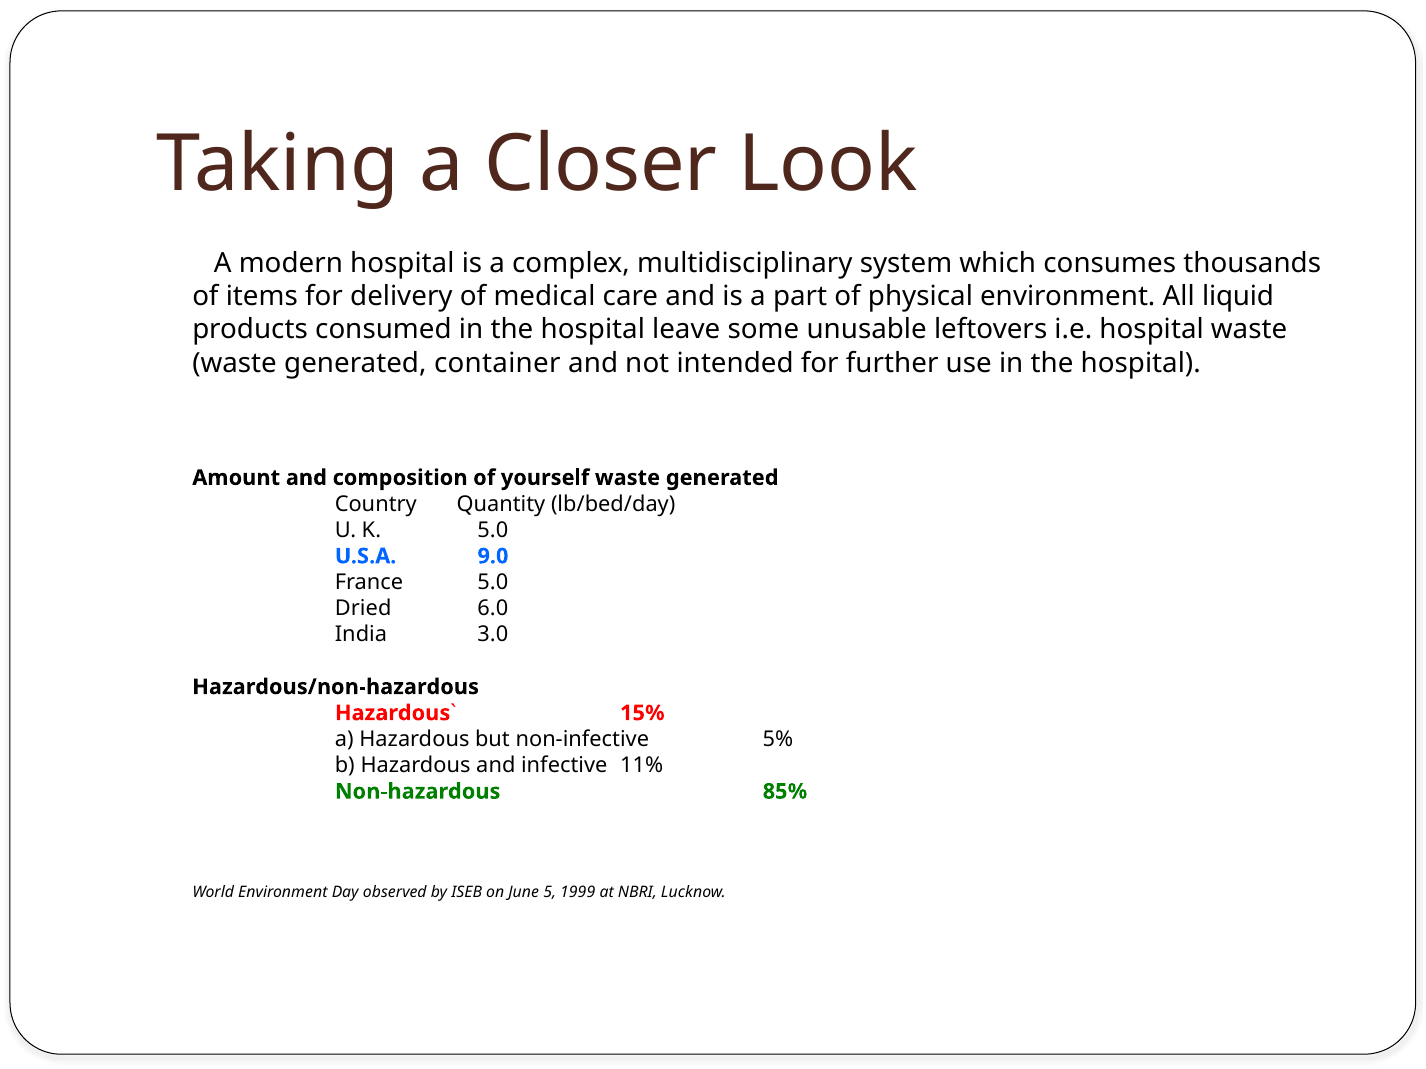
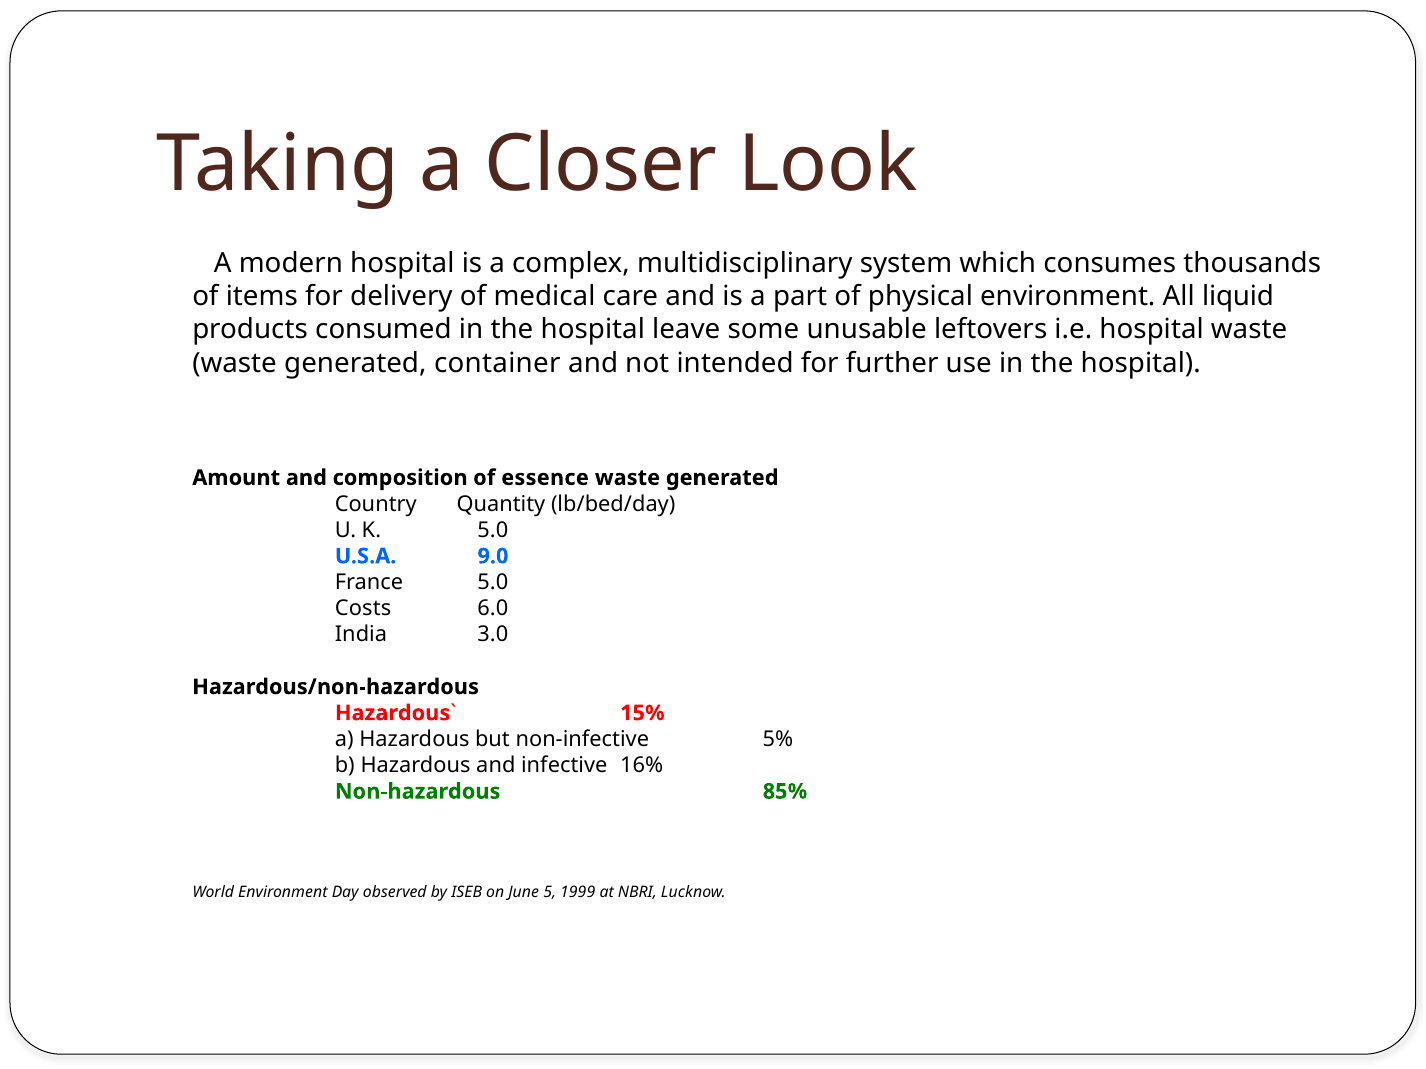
yourself: yourself -> essence
Dried: Dried -> Costs
11%: 11% -> 16%
